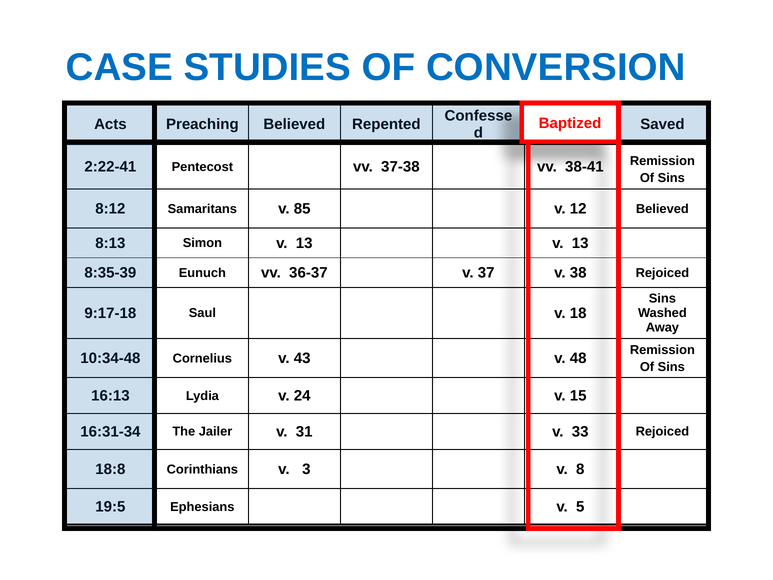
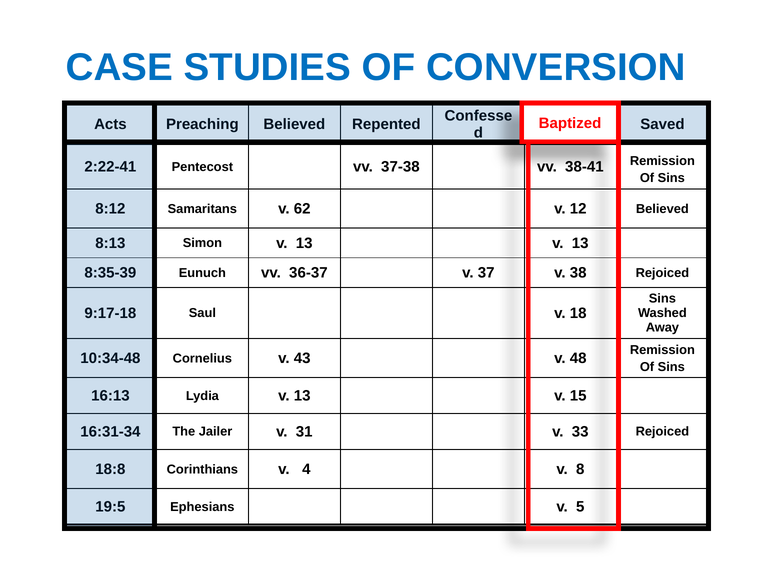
85: 85 -> 62
Lydia v 24: 24 -> 13
3: 3 -> 4
